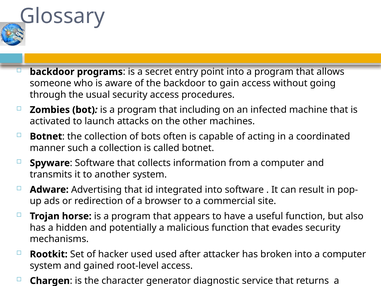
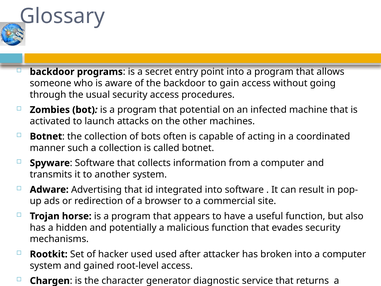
including: including -> potential
